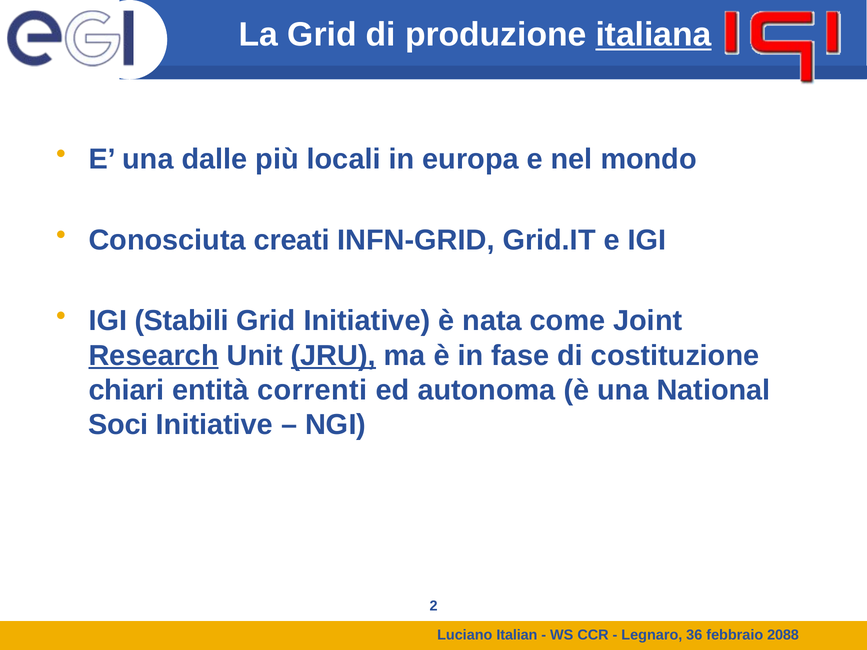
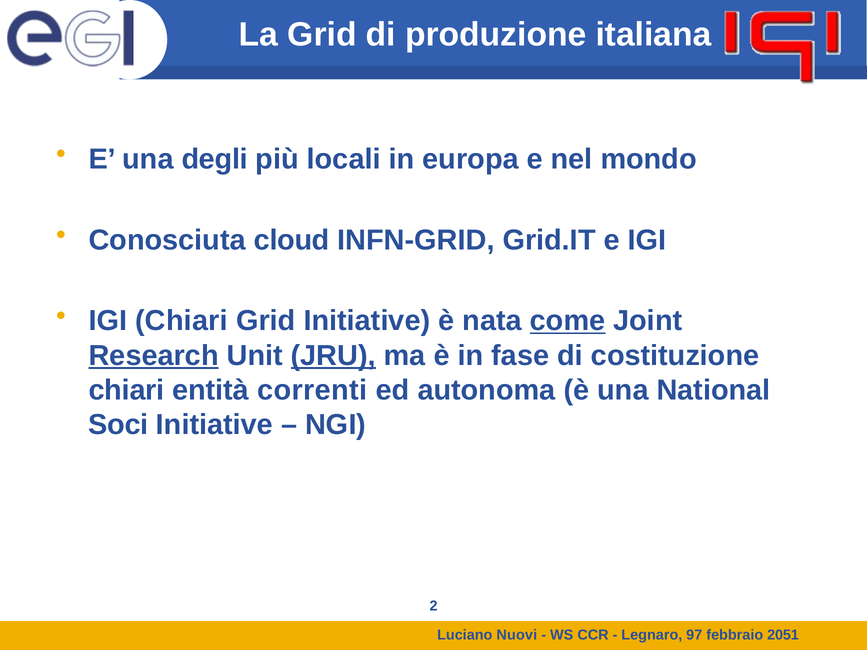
italiana underline: present -> none
dalle: dalle -> degli
creati: creati -> cloud
IGI Stabili: Stabili -> Chiari
come underline: none -> present
Italian: Italian -> Nuovi
36: 36 -> 97
2088: 2088 -> 2051
